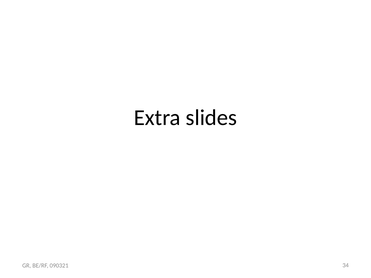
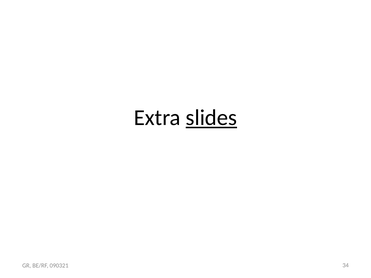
slides underline: none -> present
